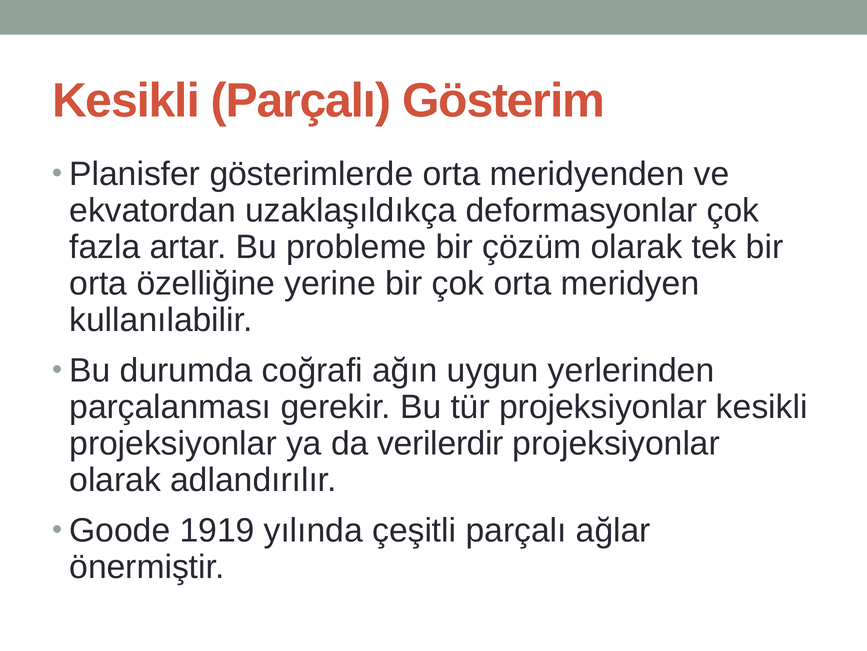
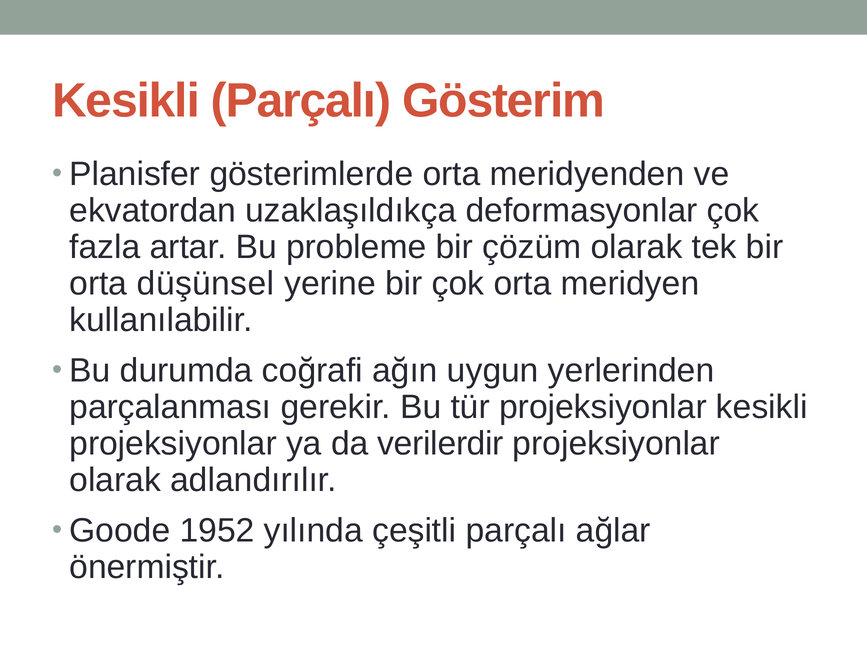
özelliğine: özelliğine -> düşünsel
1919: 1919 -> 1952
